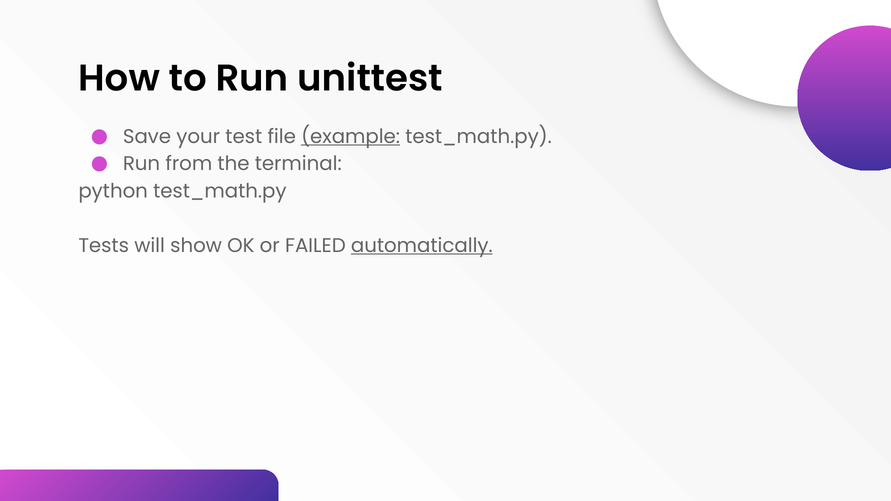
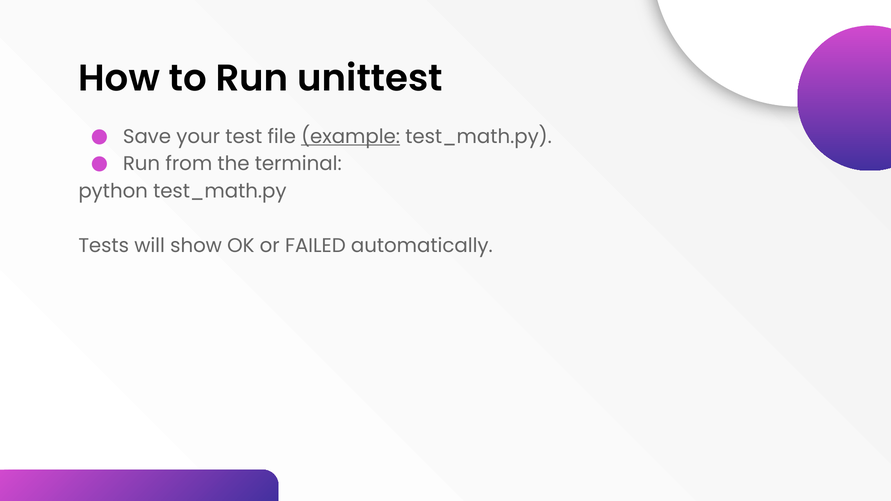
automatically underline: present -> none
